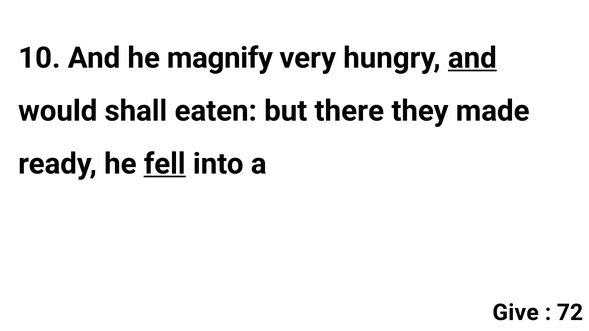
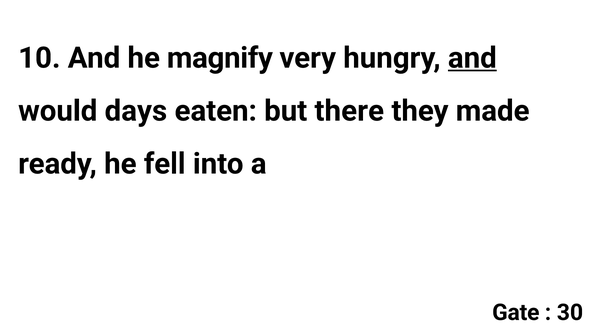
shall: shall -> days
fell underline: present -> none
Give: Give -> Gate
72: 72 -> 30
